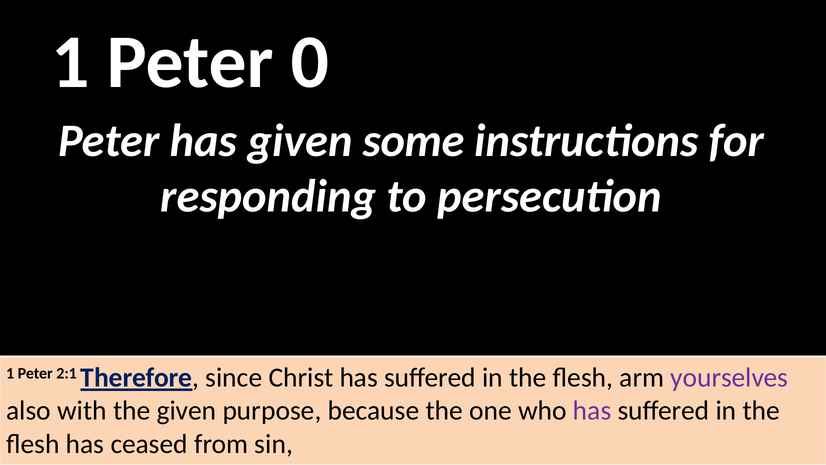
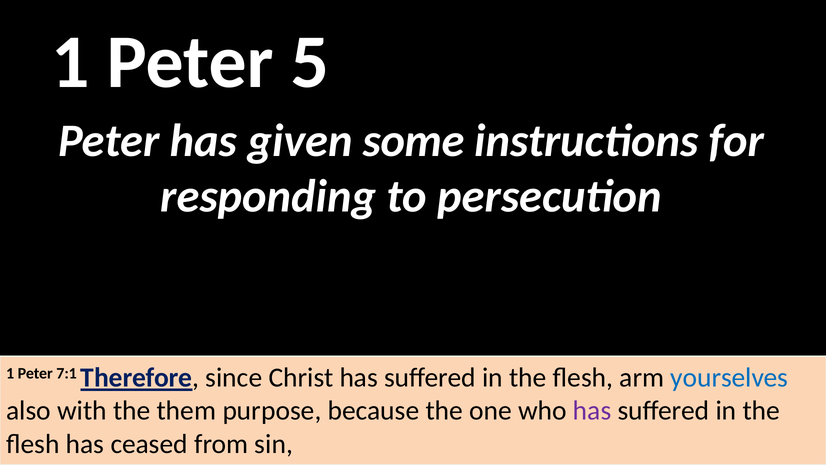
0: 0 -> 5
2:1: 2:1 -> 7:1
yourselves colour: purple -> blue
the given: given -> them
